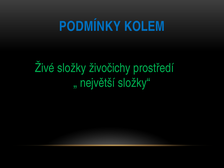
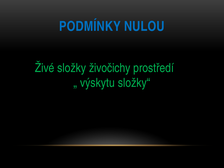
KOLEM: KOLEM -> NULOU
největší: největší -> výskytu
